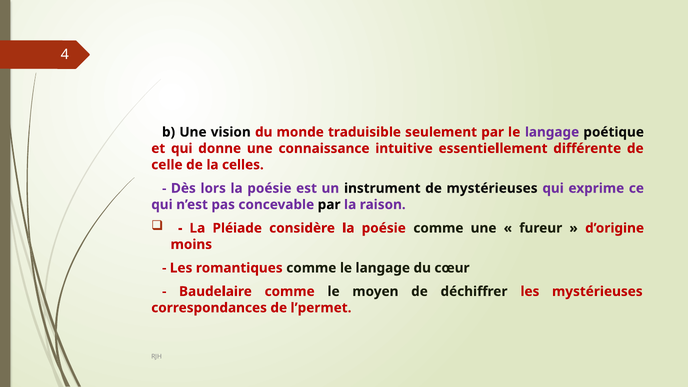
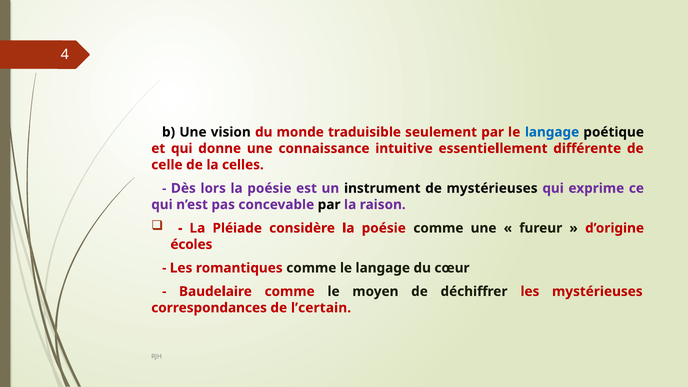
langage at (552, 132) colour: purple -> blue
moins: moins -> écoles
l’permet: l’permet -> l’certain
